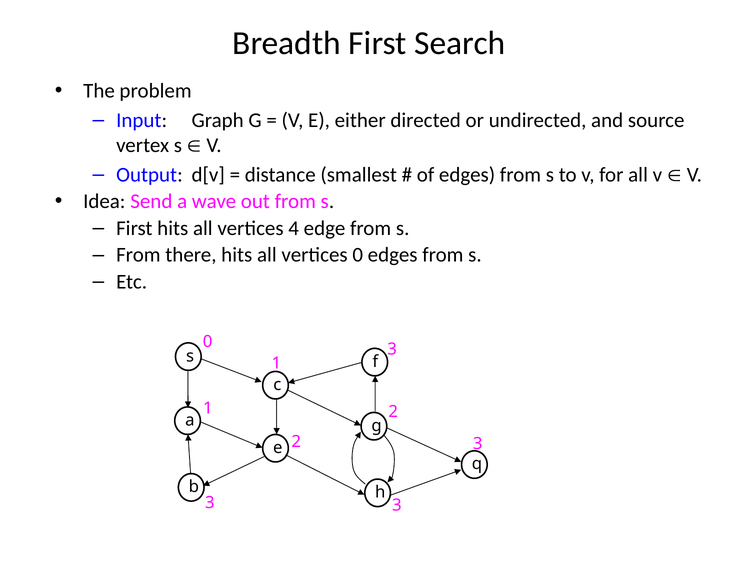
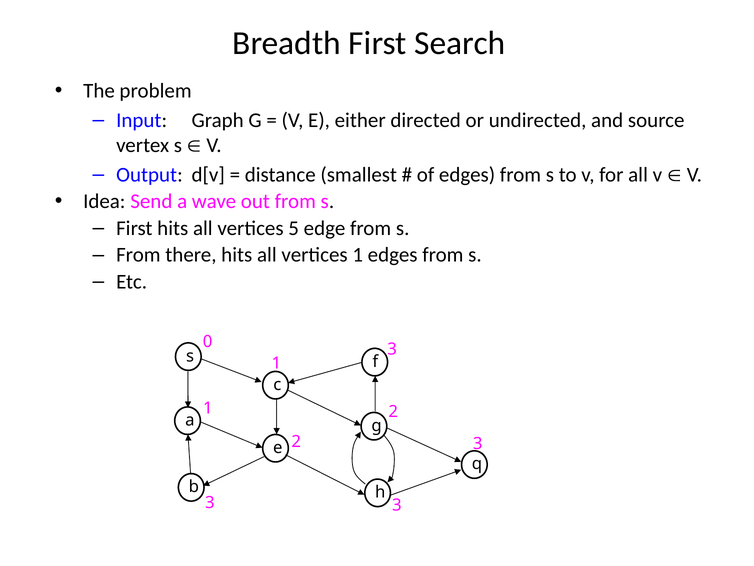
4: 4 -> 5
vertices 0: 0 -> 1
